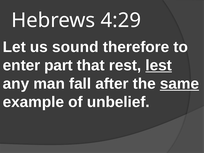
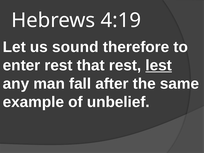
4:29: 4:29 -> 4:19
enter part: part -> rest
same underline: present -> none
